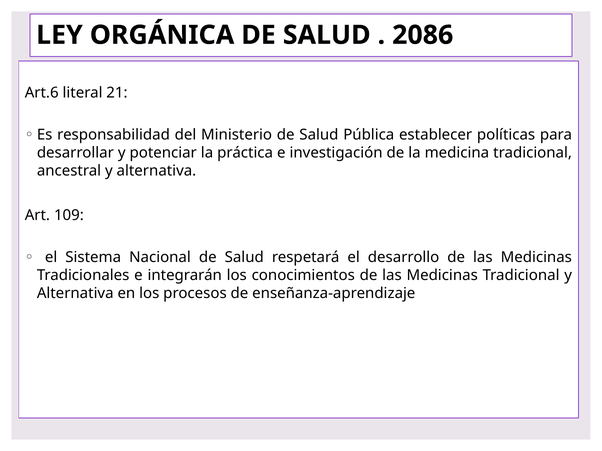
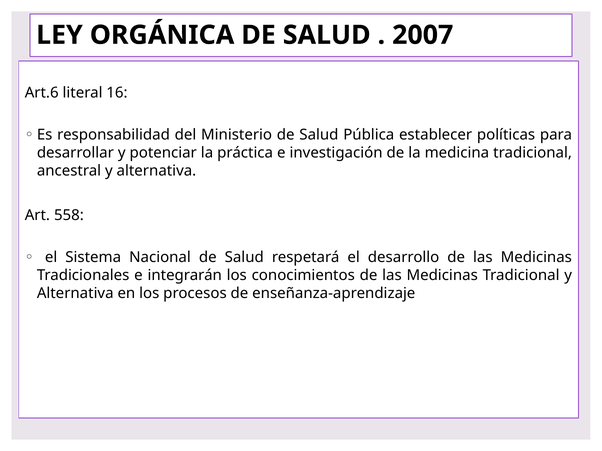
2086: 2086 -> 2007
21: 21 -> 16
109: 109 -> 558
